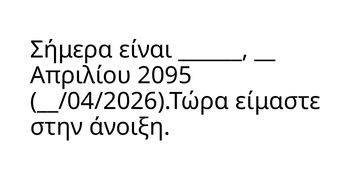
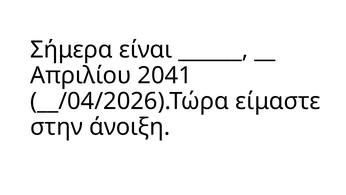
2095: 2095 -> 2041
